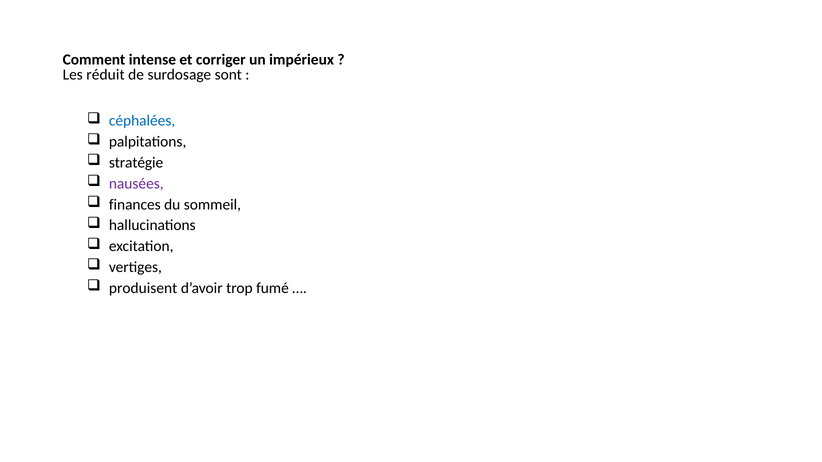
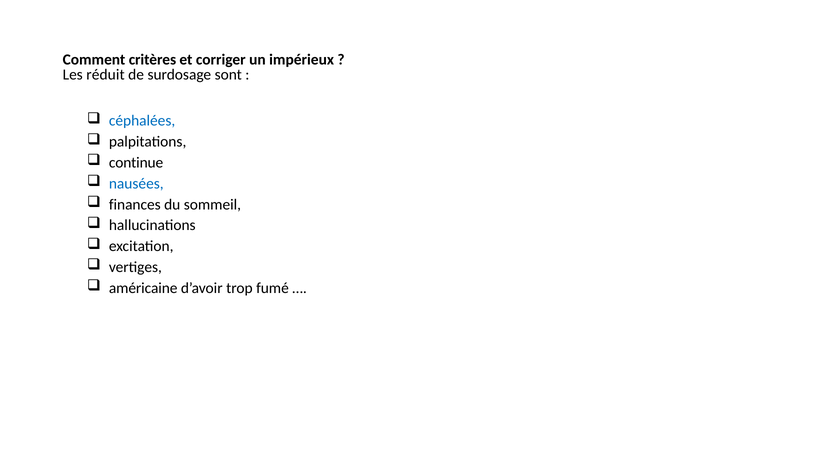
intense: intense -> critères
stratégie: stratégie -> continue
nausées colour: purple -> blue
produisent: produisent -> américaine
